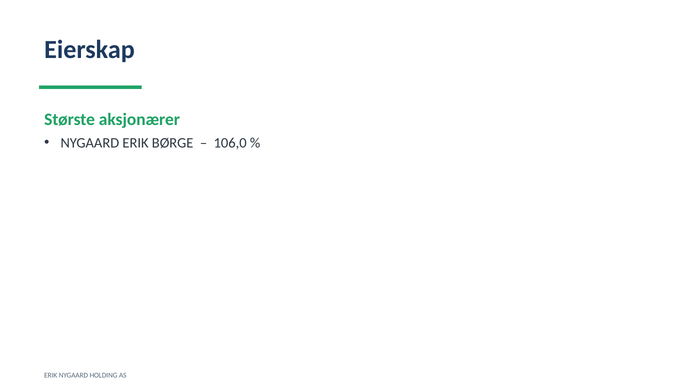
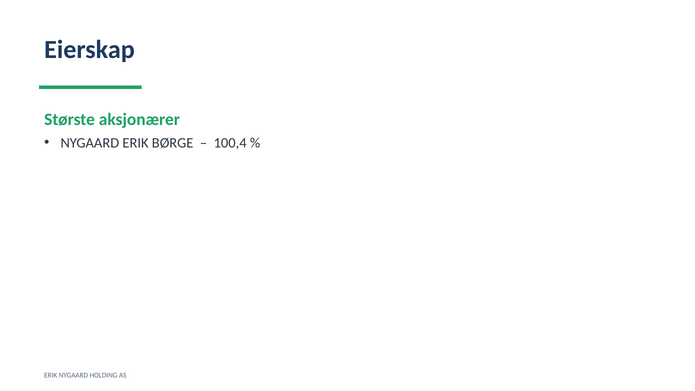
106,0: 106,0 -> 100,4
